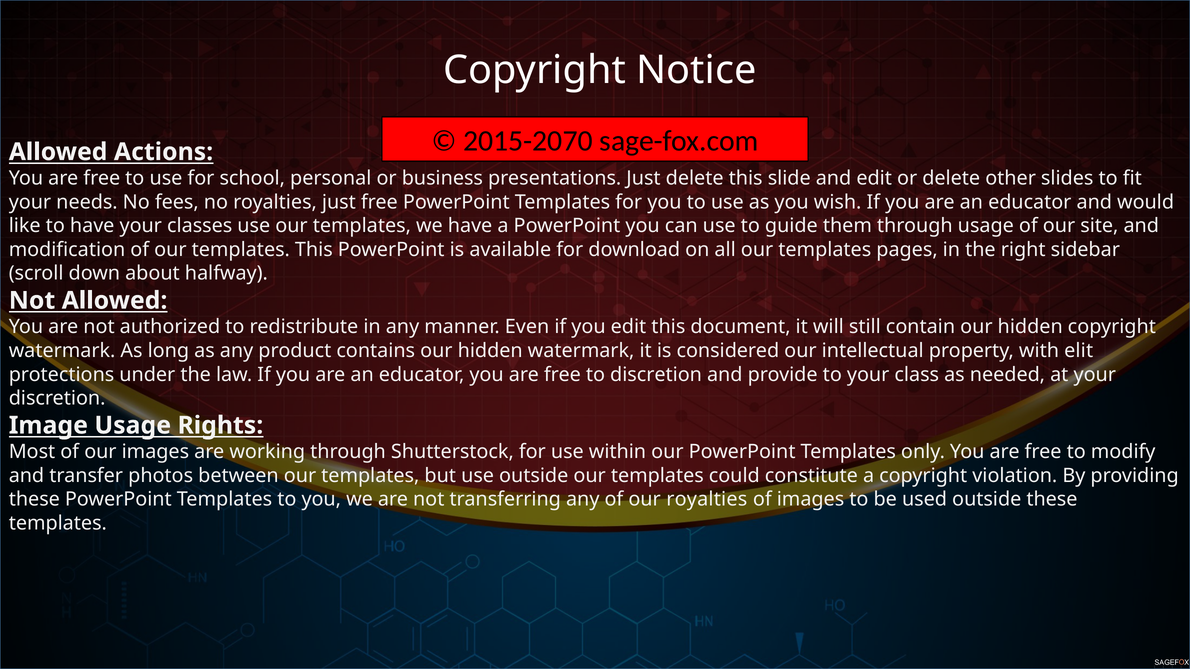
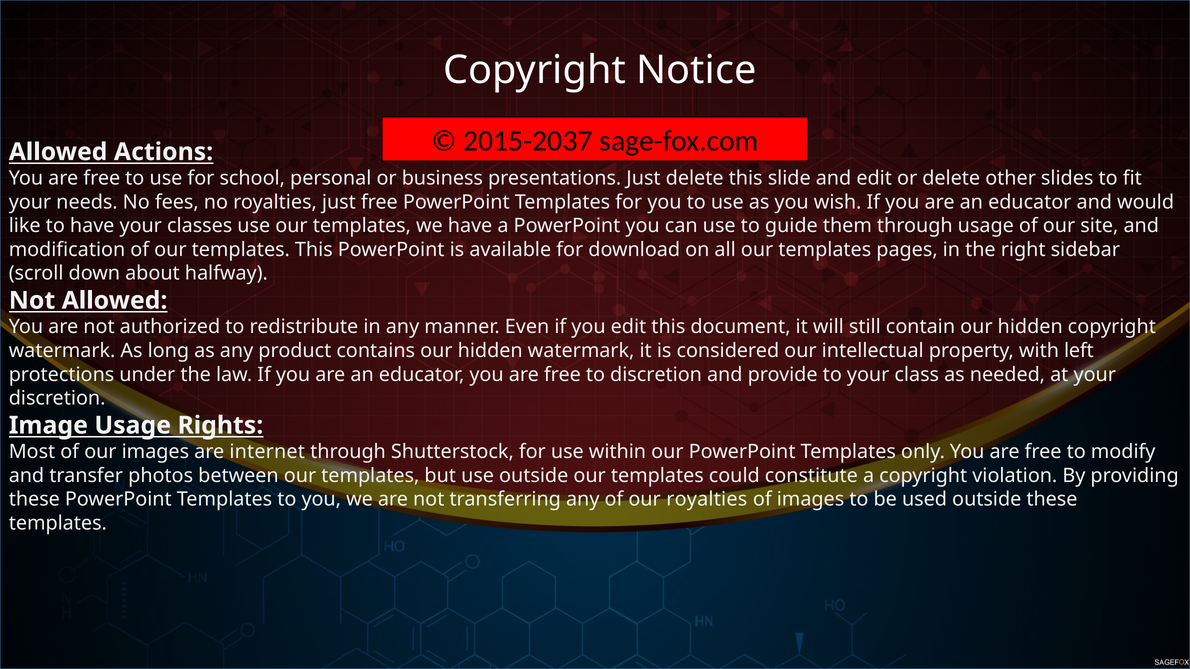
2015-2070: 2015-2070 -> 2015-2037
elit: elit -> left
working: working -> internet
